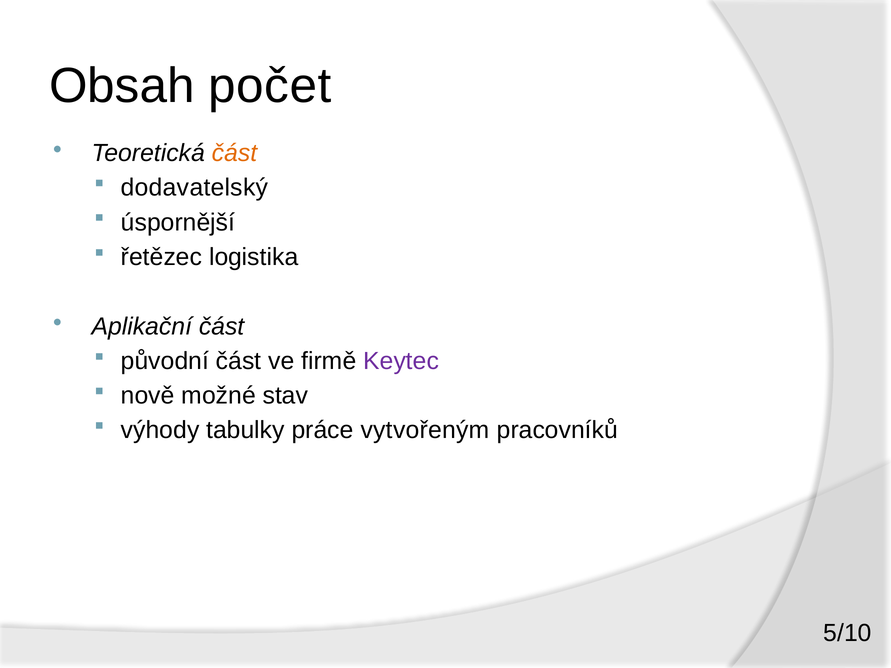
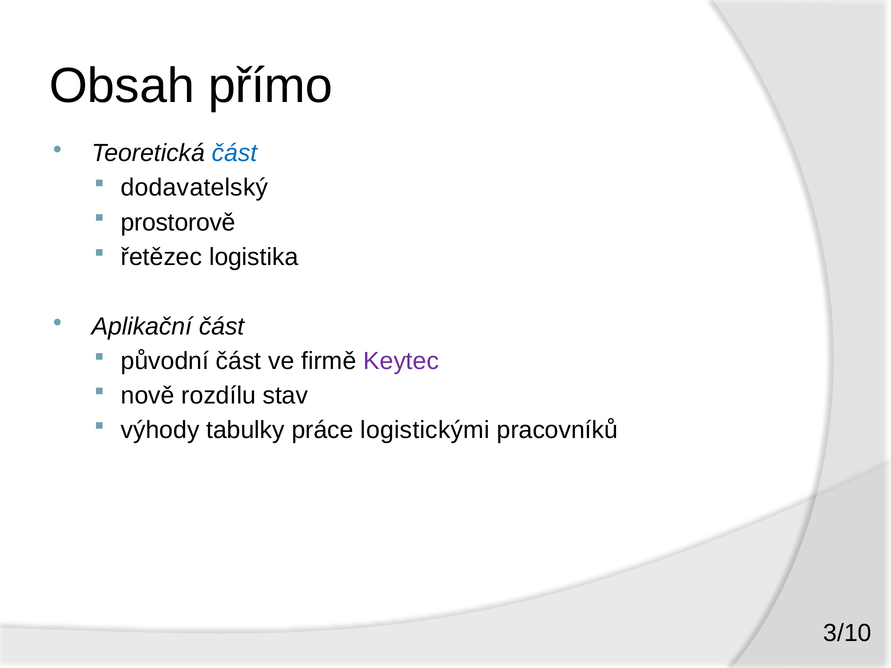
počet: počet -> přímo
část at (234, 153) colour: orange -> blue
úspornější: úspornější -> prostorově
možné: možné -> rozdílu
vytvořeným: vytvořeným -> logistickými
5/10: 5/10 -> 3/10
